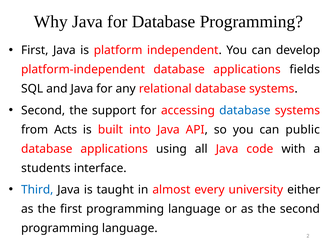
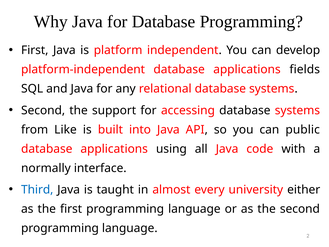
database at (245, 110) colour: blue -> black
Acts: Acts -> Like
students: students -> normally
